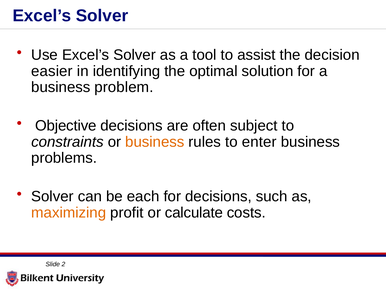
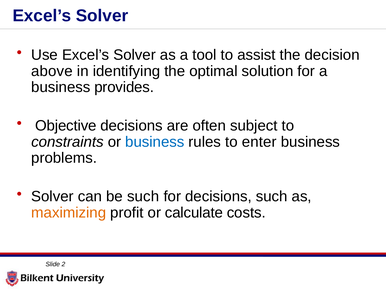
easier: easier -> above
problem: problem -> provides
business at (155, 142) colour: orange -> blue
be each: each -> such
